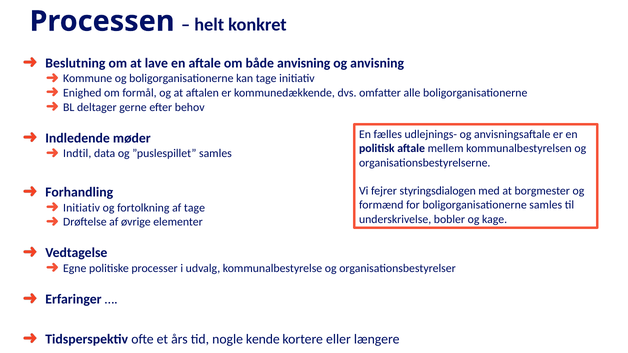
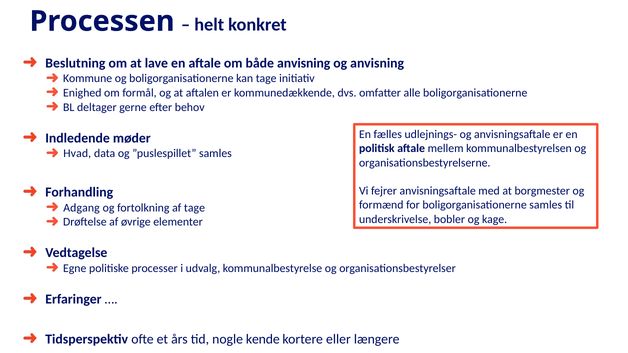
Indtil: Indtil -> Hvad
fejrer styringsdialogen: styringsdialogen -> anvisningsaftale
Initiativ at (82, 208): Initiativ -> Adgang
